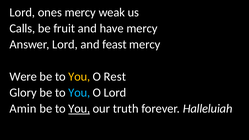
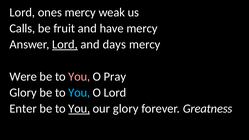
Lord at (65, 45) underline: none -> present
feast: feast -> days
You at (79, 77) colour: yellow -> pink
Rest: Rest -> Pray
Amin: Amin -> Enter
our truth: truth -> glory
Halleluiah: Halleluiah -> Greatness
